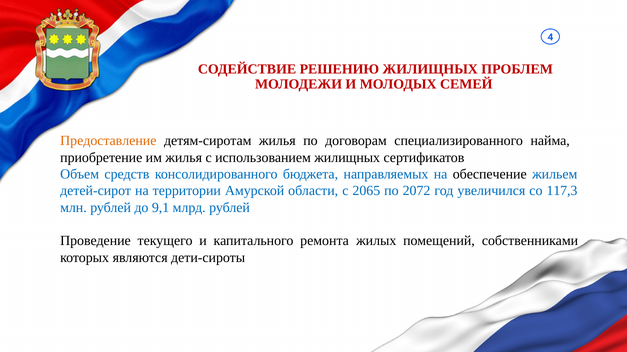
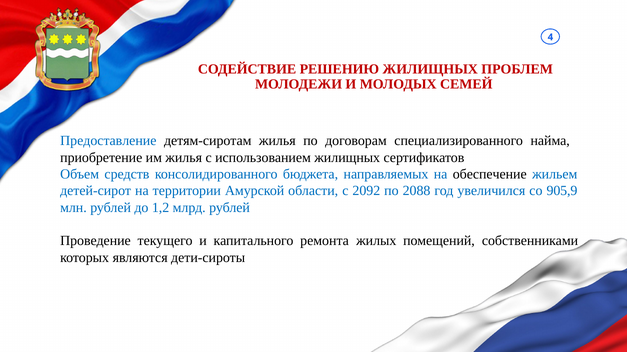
Предоставление colour: orange -> blue
2065: 2065 -> 2092
2072: 2072 -> 2088
117,3: 117,3 -> 905,9
9,1: 9,1 -> 1,2
